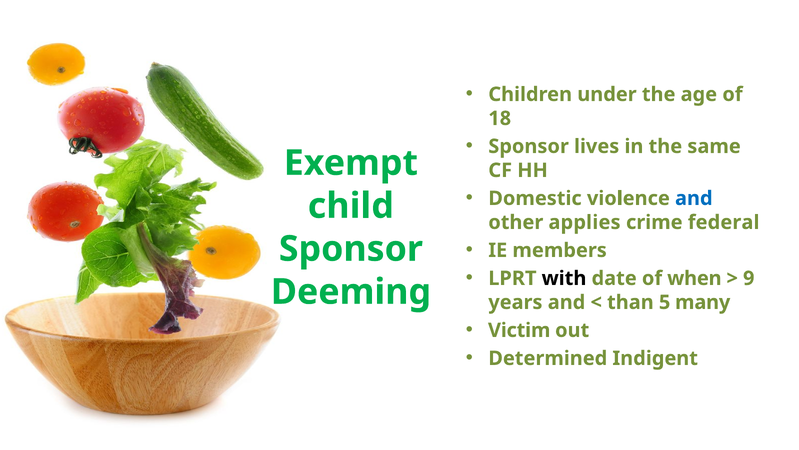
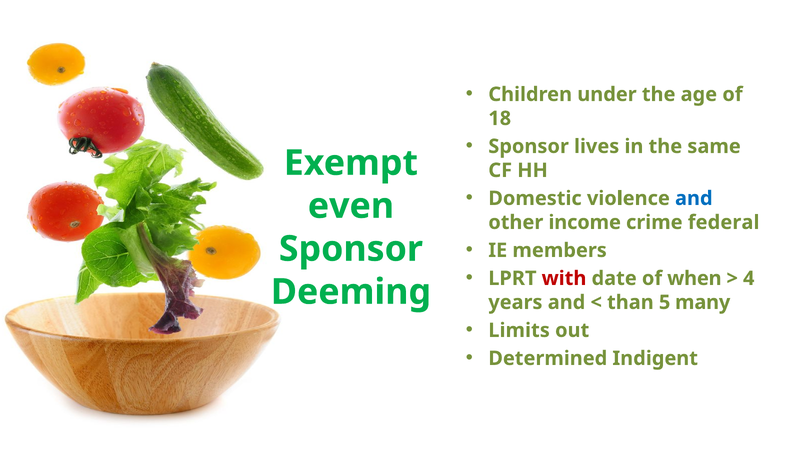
child: child -> even
applies: applies -> income
with colour: black -> red
9: 9 -> 4
Victim: Victim -> Limits
